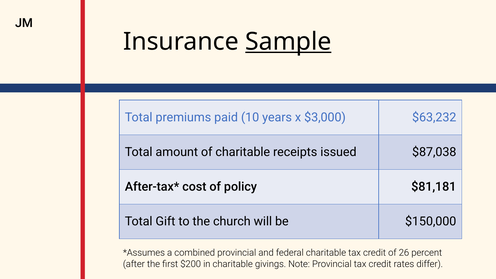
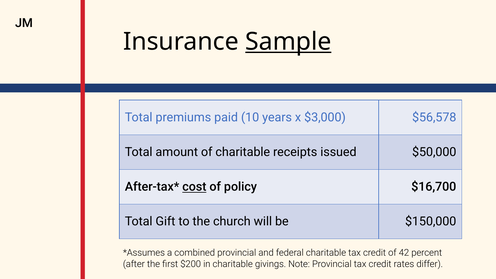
$63,232: $63,232 -> $56,578
$87,038: $87,038 -> $50,000
cost underline: none -> present
$81,181: $81,181 -> $16,700
26: 26 -> 42
